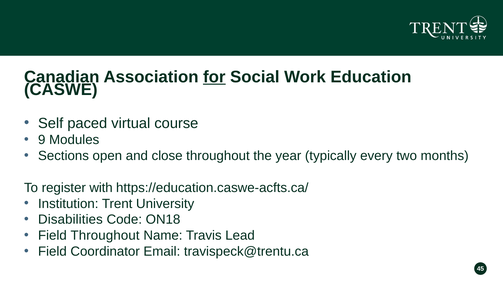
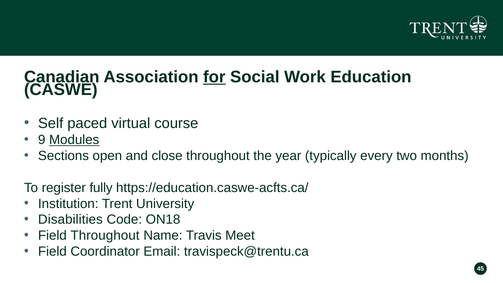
Modules underline: none -> present
with: with -> fully
Lead: Lead -> Meet
